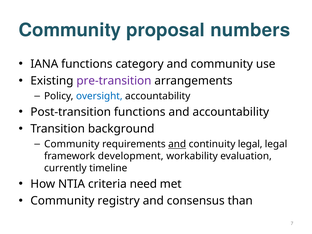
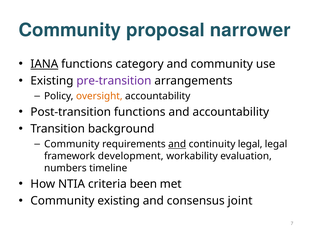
numbers: numbers -> narrower
IANA underline: none -> present
oversight colour: blue -> orange
currently: currently -> numbers
need: need -> been
Community registry: registry -> existing
than: than -> joint
